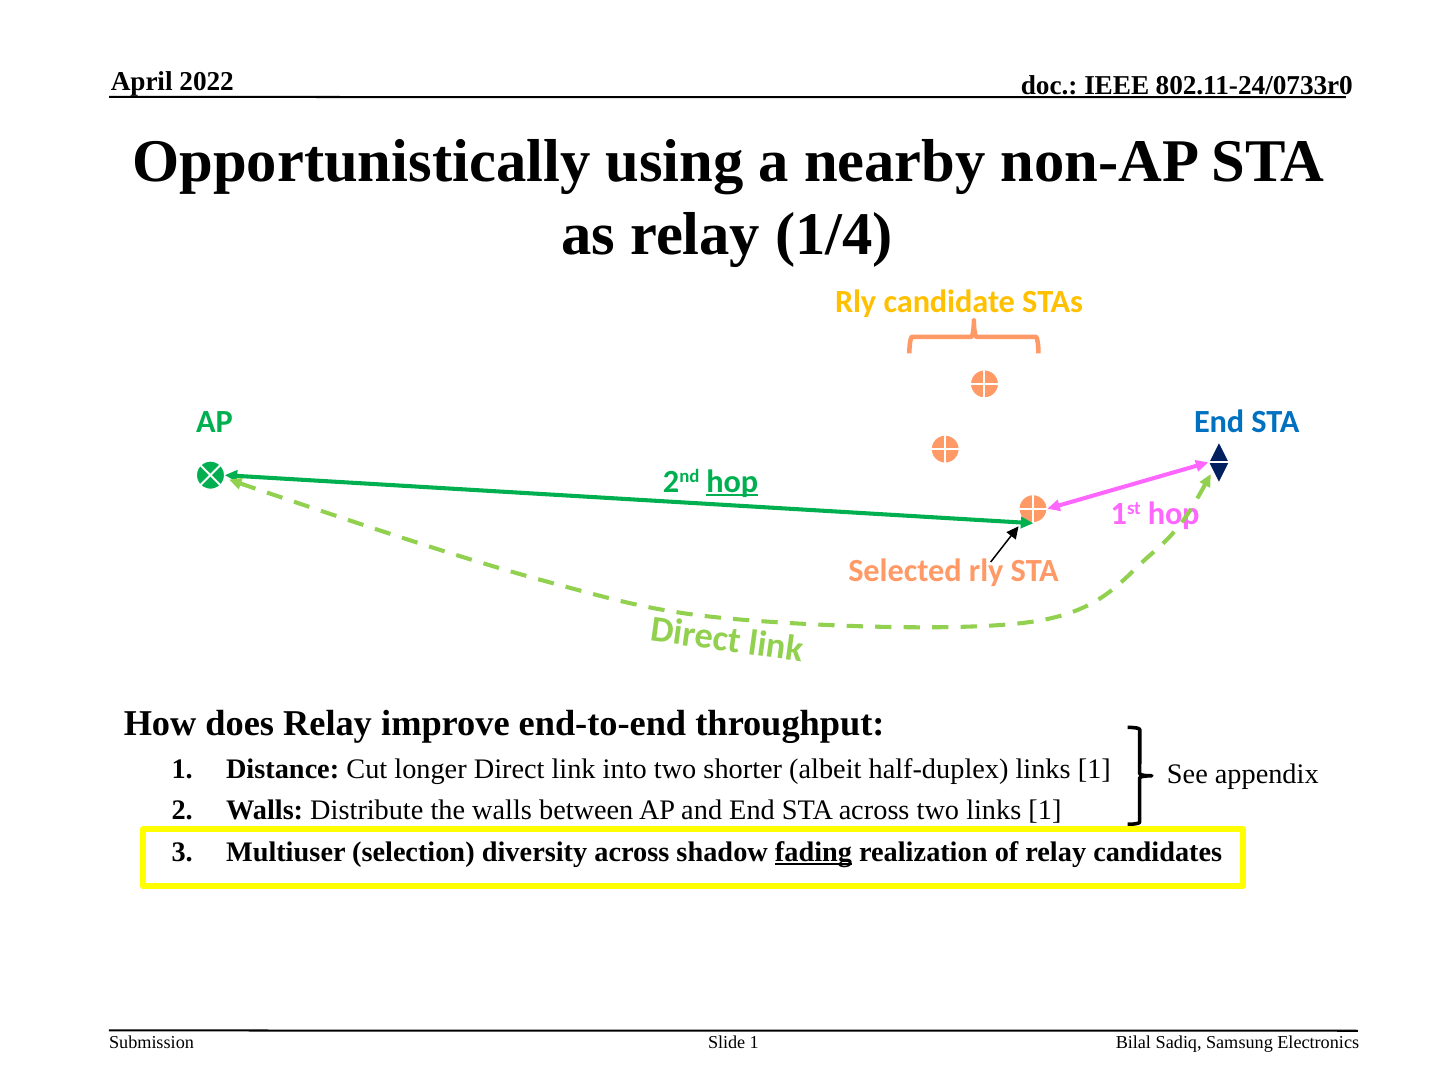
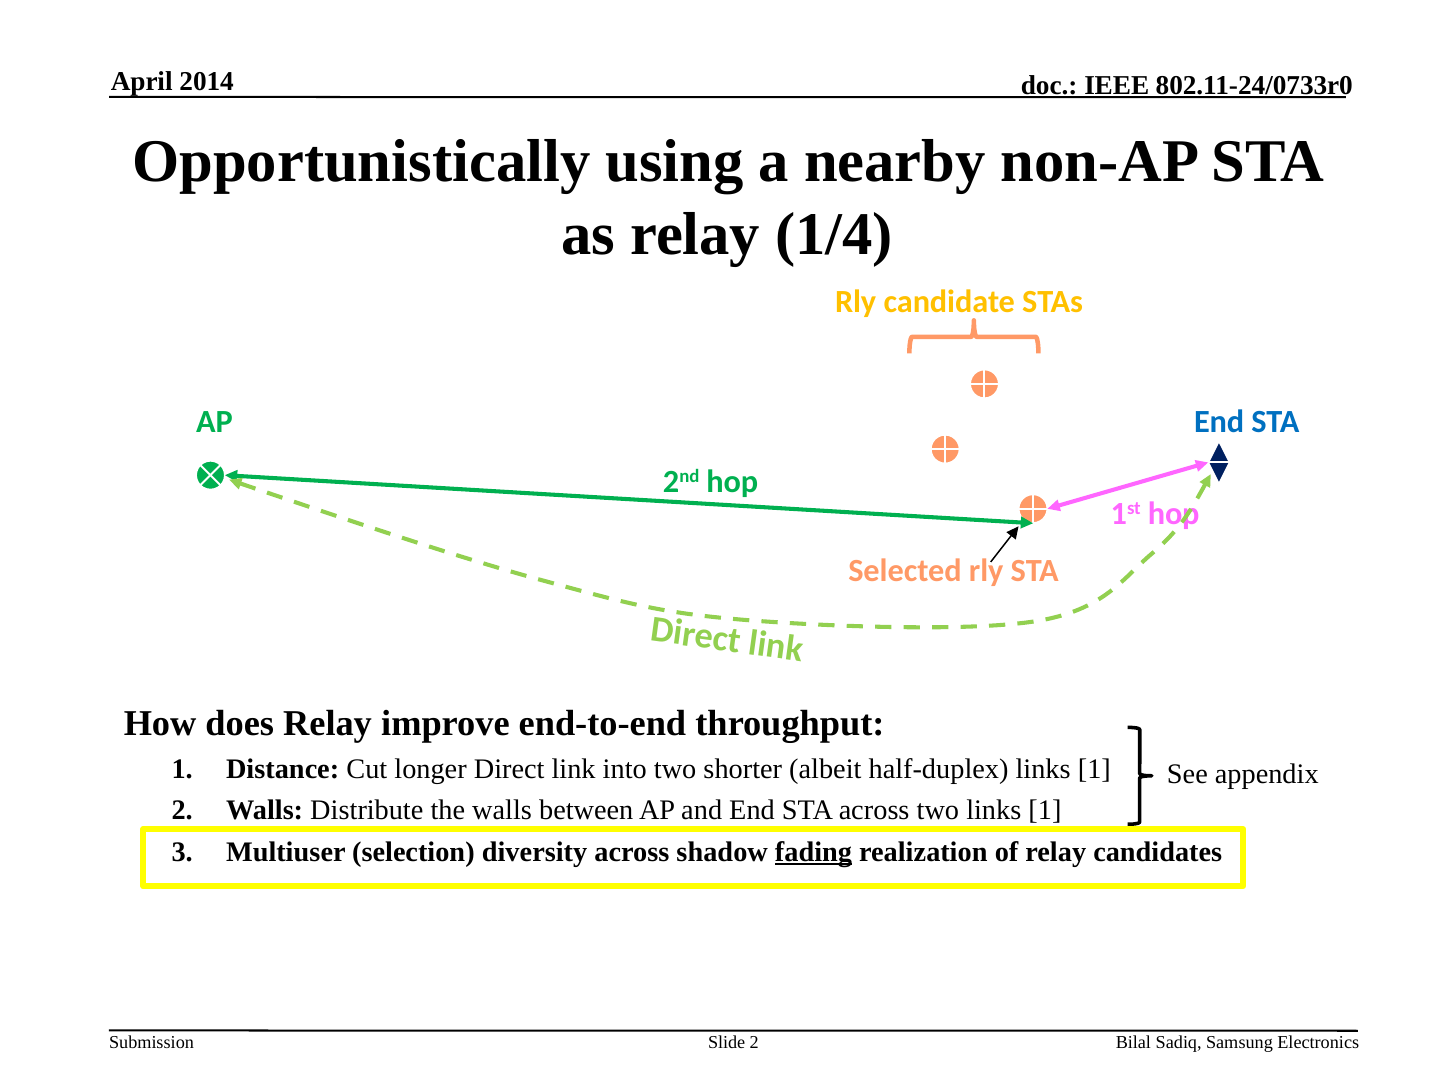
2022: 2022 -> 2014
hop at (732, 482) underline: present -> none
Slide 1: 1 -> 2
